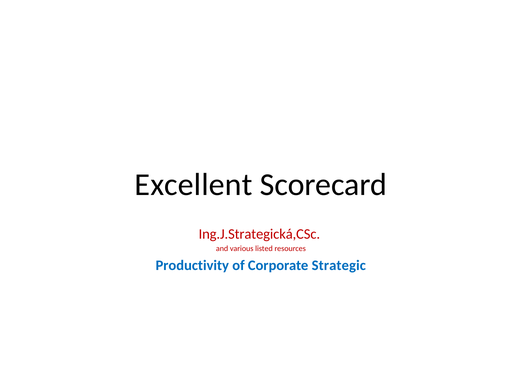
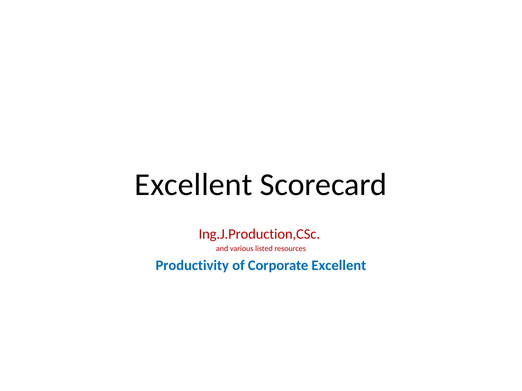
Ing.J.Strategická,CSc: Ing.J.Strategická,CSc -> Ing.J.Production,CSc
Corporate Strategic: Strategic -> Excellent
